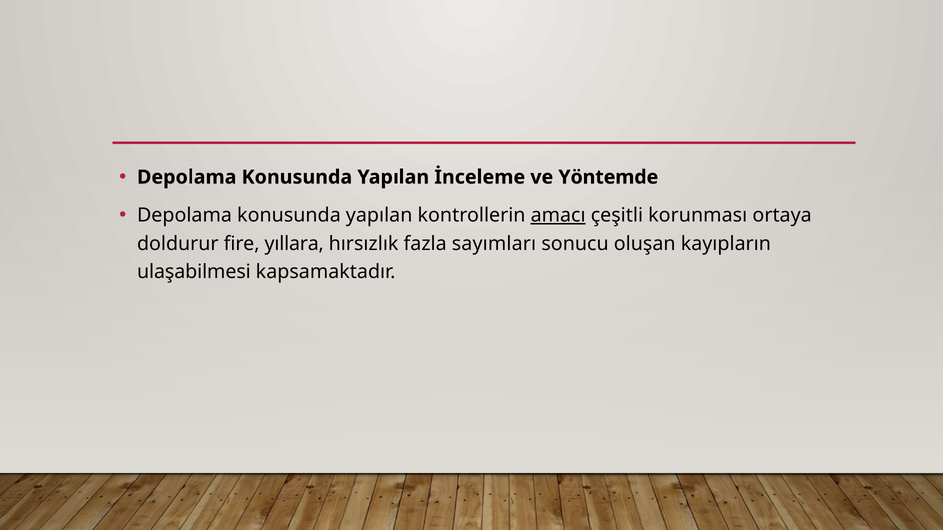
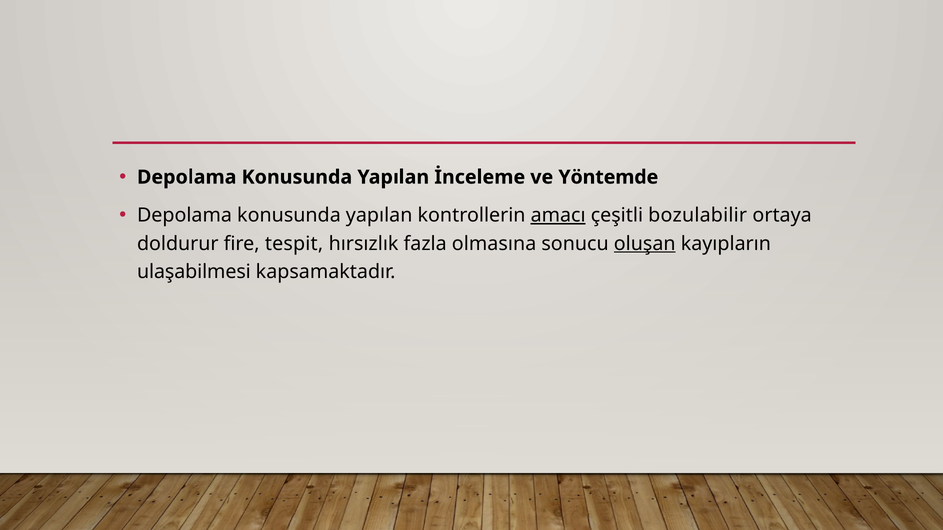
korunması: korunması -> bozulabilir
yıllara: yıllara -> tespit
sayımları: sayımları -> olmasına
oluşan underline: none -> present
